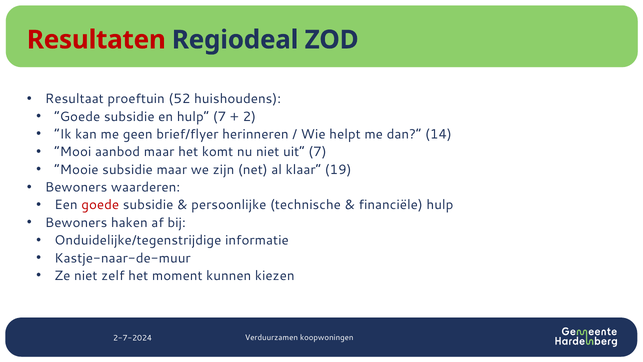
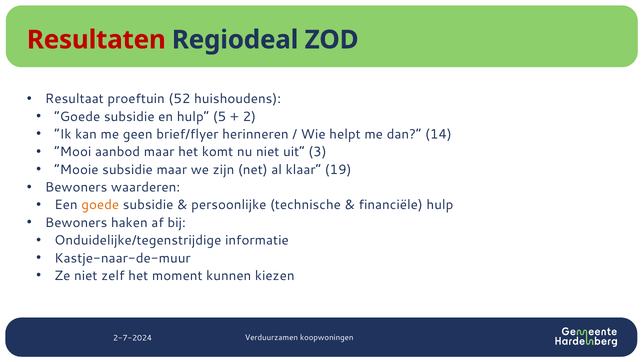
hulp 7: 7 -> 5
uit 7: 7 -> 3
goede at (100, 205) colour: red -> orange
